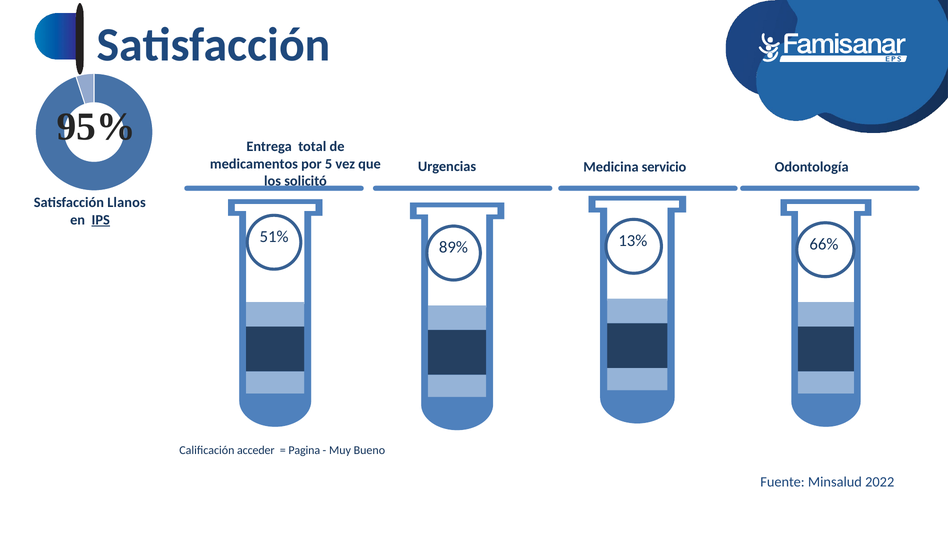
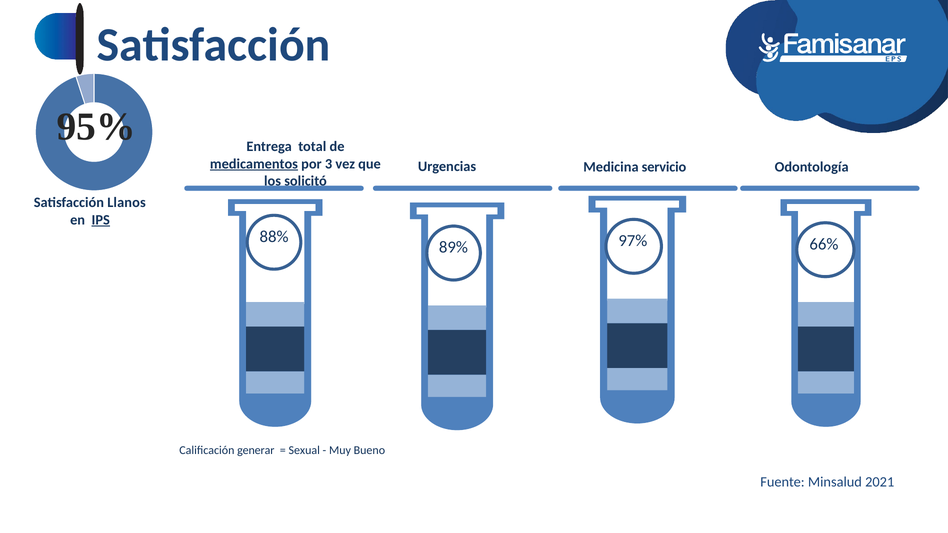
medicamentos underline: none -> present
5: 5 -> 3
51%: 51% -> 88%
13%: 13% -> 97%
acceder: acceder -> generar
Pagina: Pagina -> Sexual
2022: 2022 -> 2021
